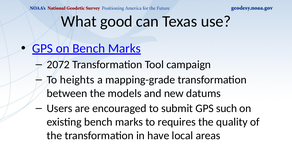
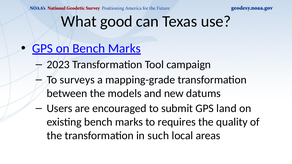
2072: 2072 -> 2023
heights: heights -> surveys
such: such -> land
have: have -> such
